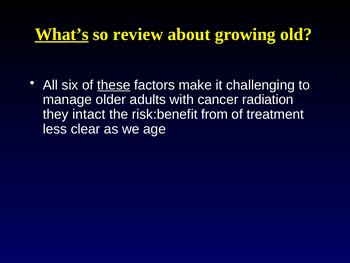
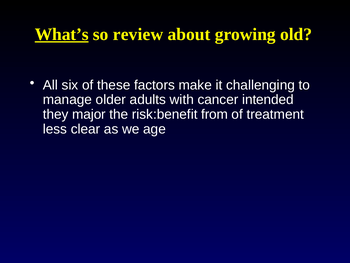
these underline: present -> none
radiation: radiation -> intended
intact: intact -> major
